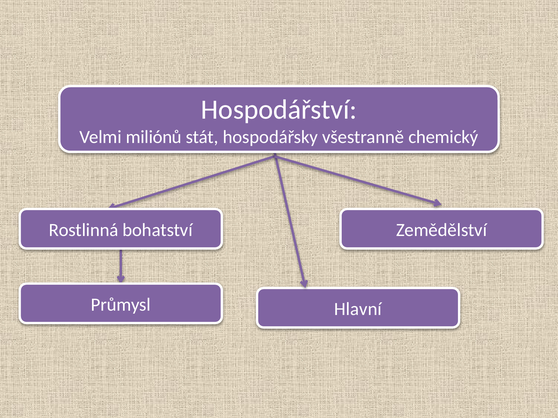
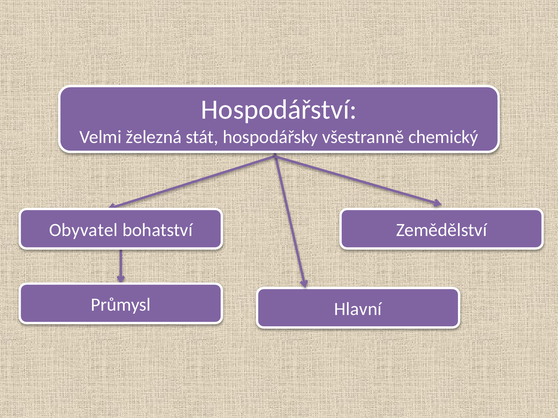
miliónů: miliónů -> železná
Rostlinná: Rostlinná -> Obyvatel
